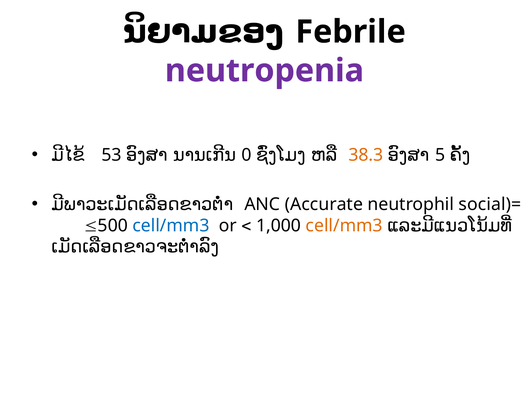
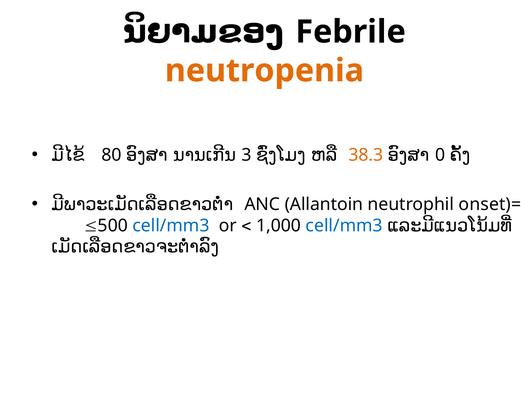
neutropenia colour: purple -> orange
53: 53 -> 80
0: 0 -> 3
5: 5 -> 0
Accurate: Accurate -> Allantoin
social)=: social)= -> onset)=
cell/mm3 at (344, 226) colour: orange -> blue
